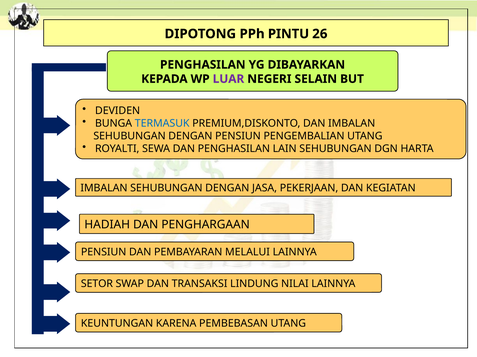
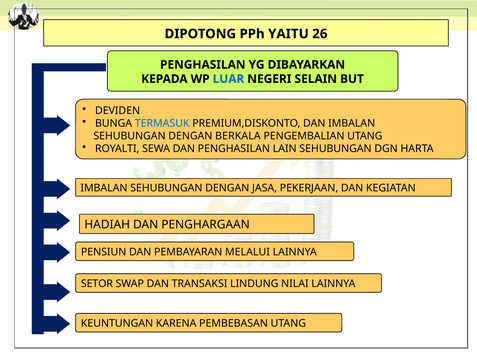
PINTU: PINTU -> YAITU
LUAR colour: purple -> blue
DENGAN PENSIUN: PENSIUN -> BERKALA
